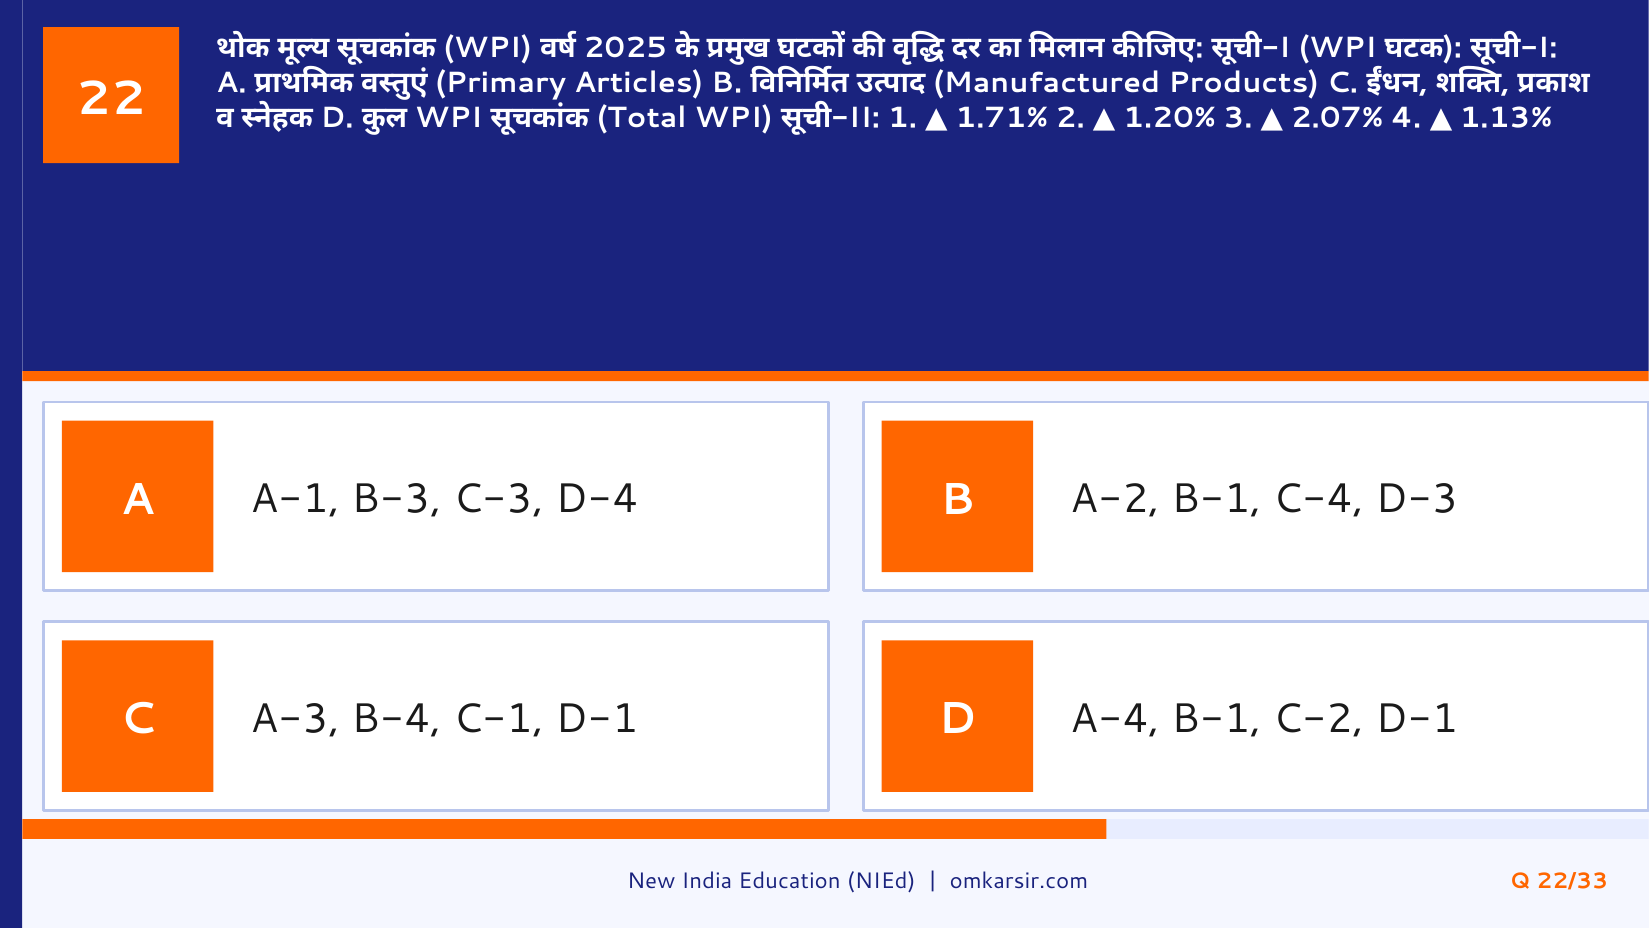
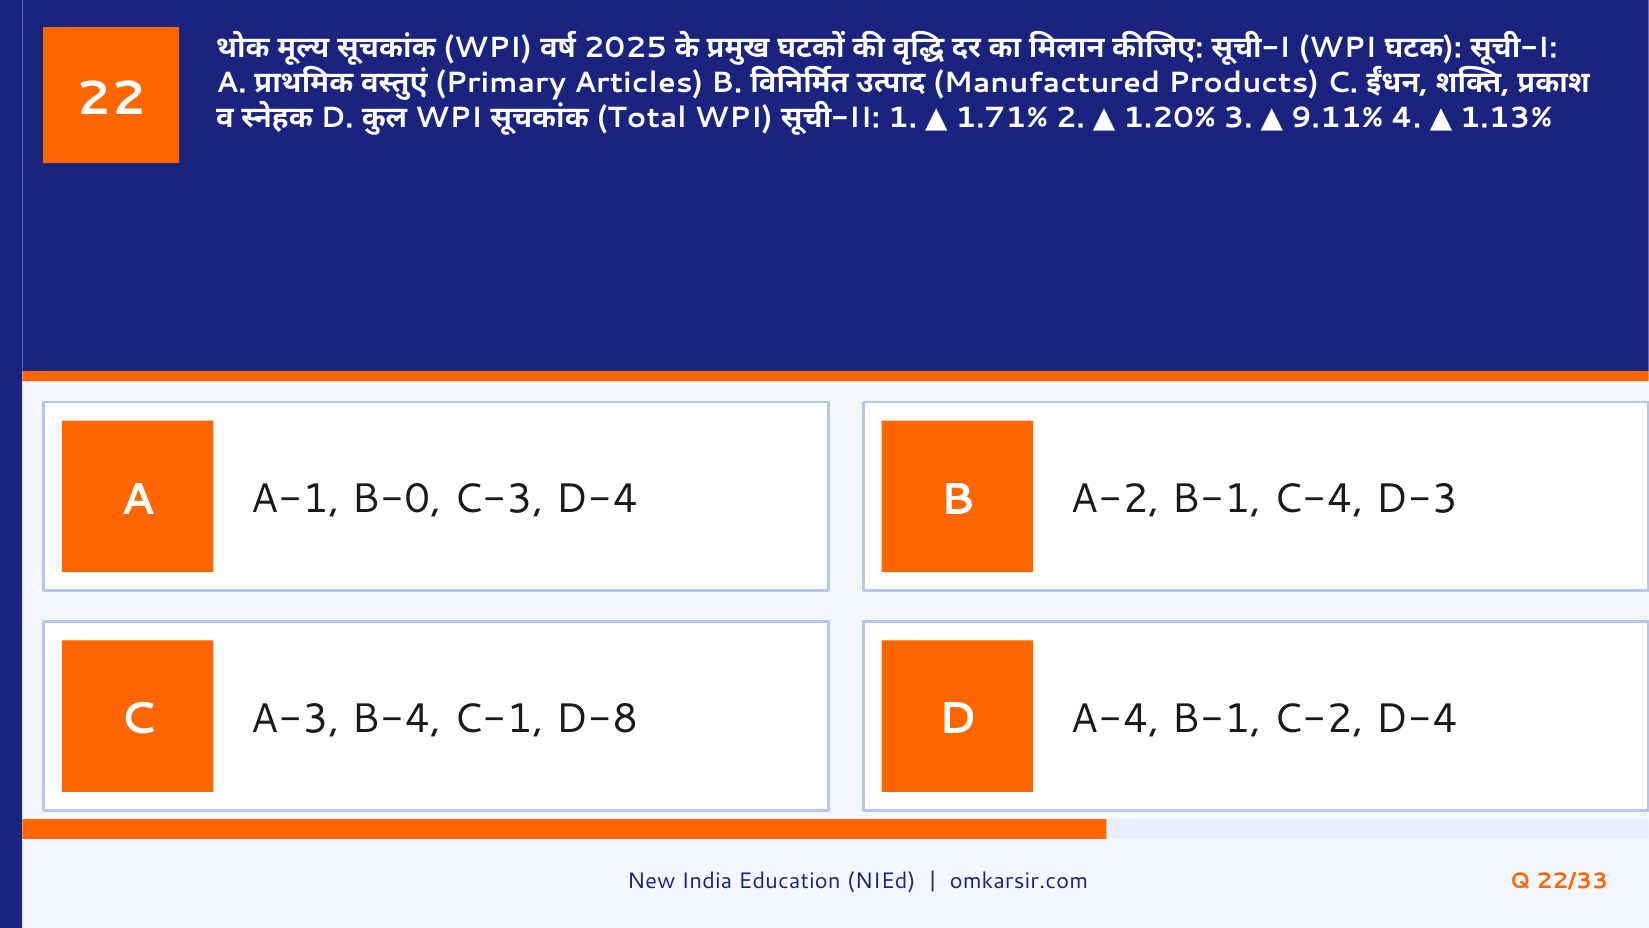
2.07%: 2.07% -> 9.11%
B-3: B-3 -> B-0
C-1 D-1: D-1 -> D-8
C-2 D-1: D-1 -> D-4
